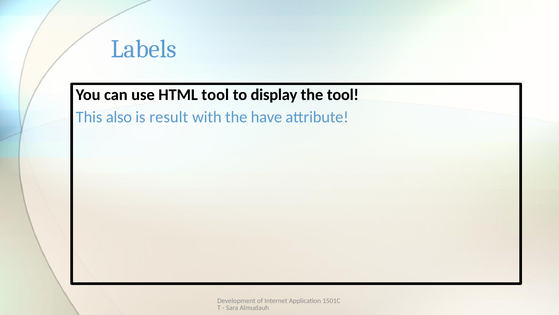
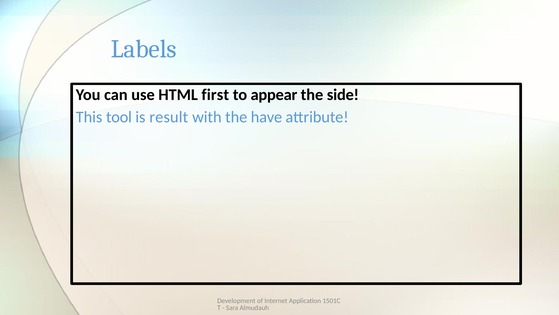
HTML tool: tool -> first
display: display -> appear
the tool: tool -> side
also: also -> tool
